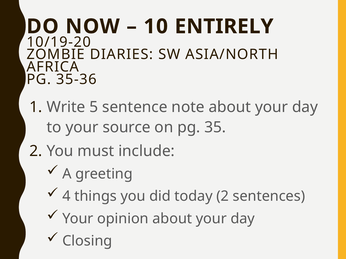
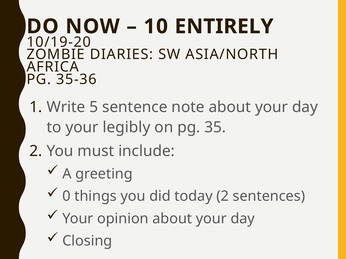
source: source -> legibly
4: 4 -> 0
